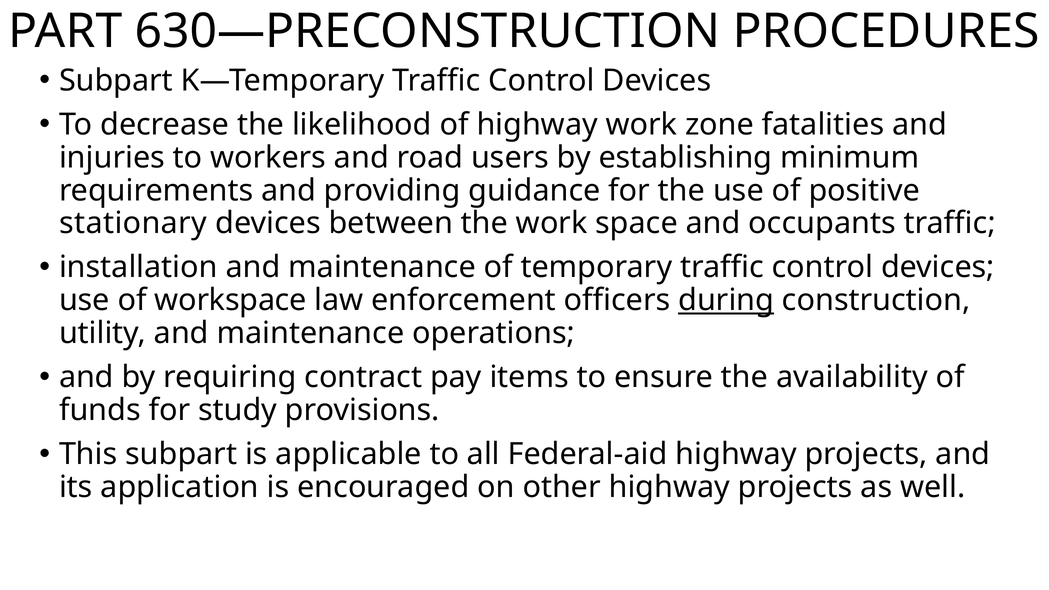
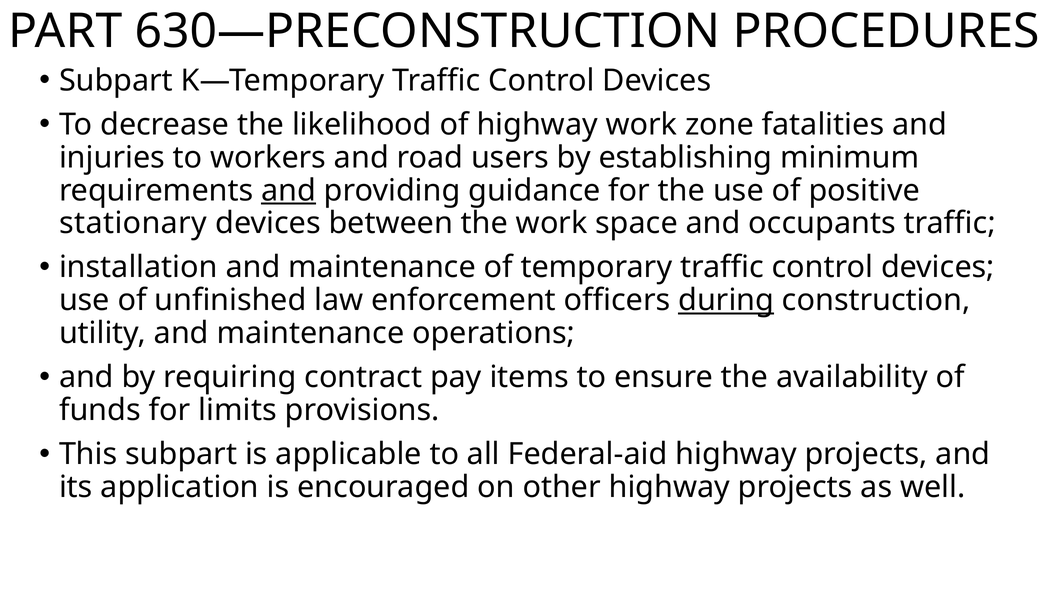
and at (289, 190) underline: none -> present
workspace: workspace -> unfinished
study: study -> limits
